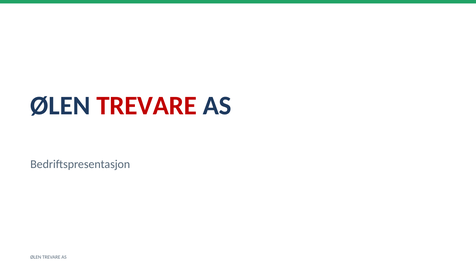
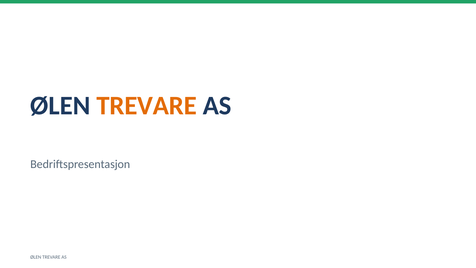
TREVARE at (147, 106) colour: red -> orange
